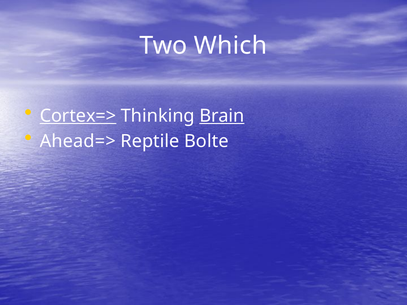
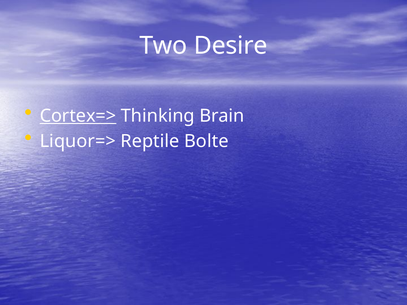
Which: Which -> Desire
Brain underline: present -> none
Ahead=>: Ahead=> -> Liquor=>
